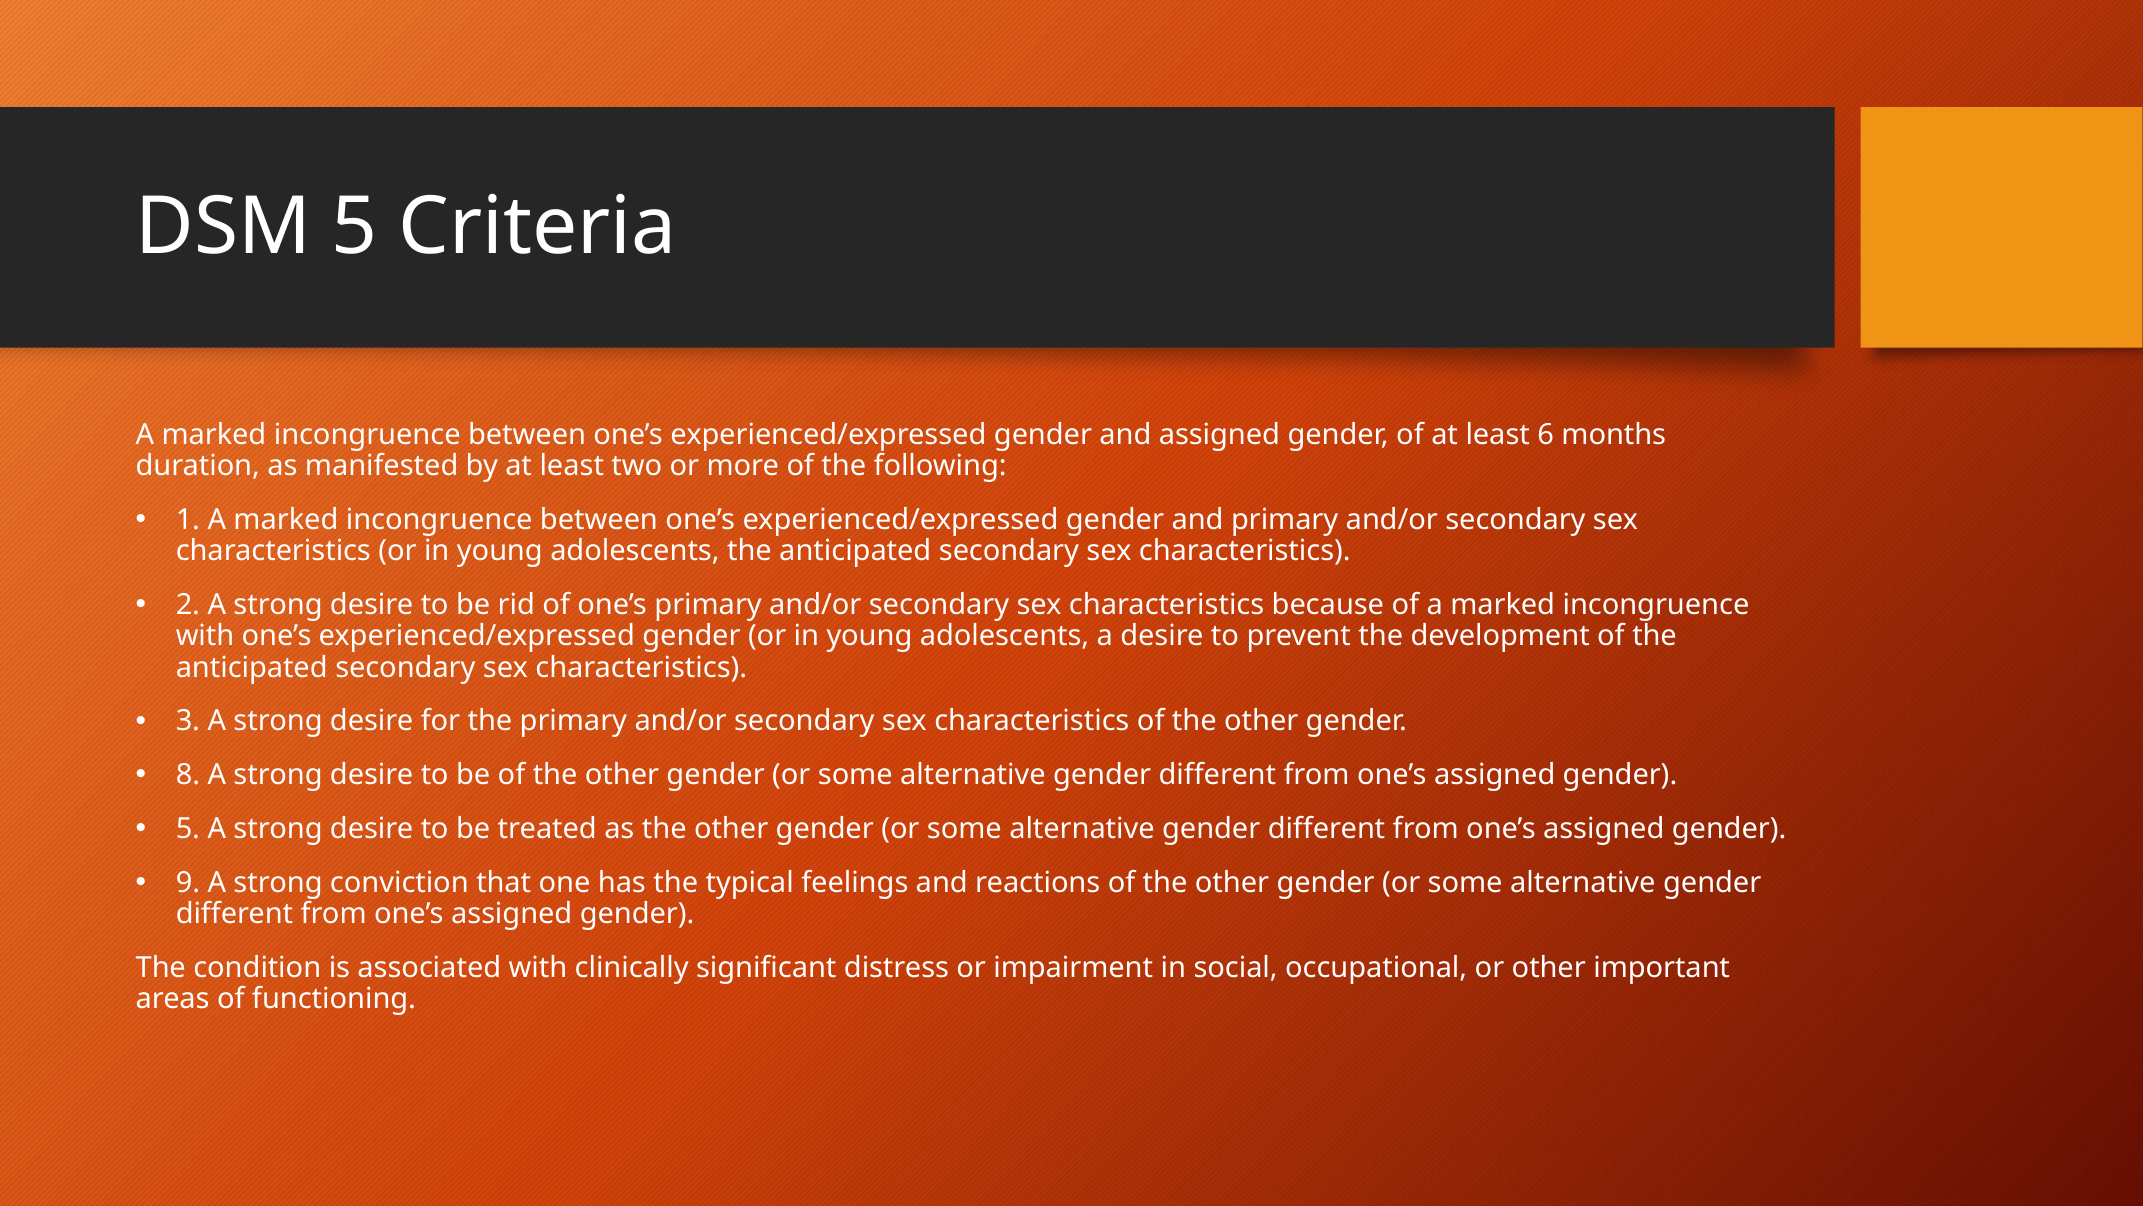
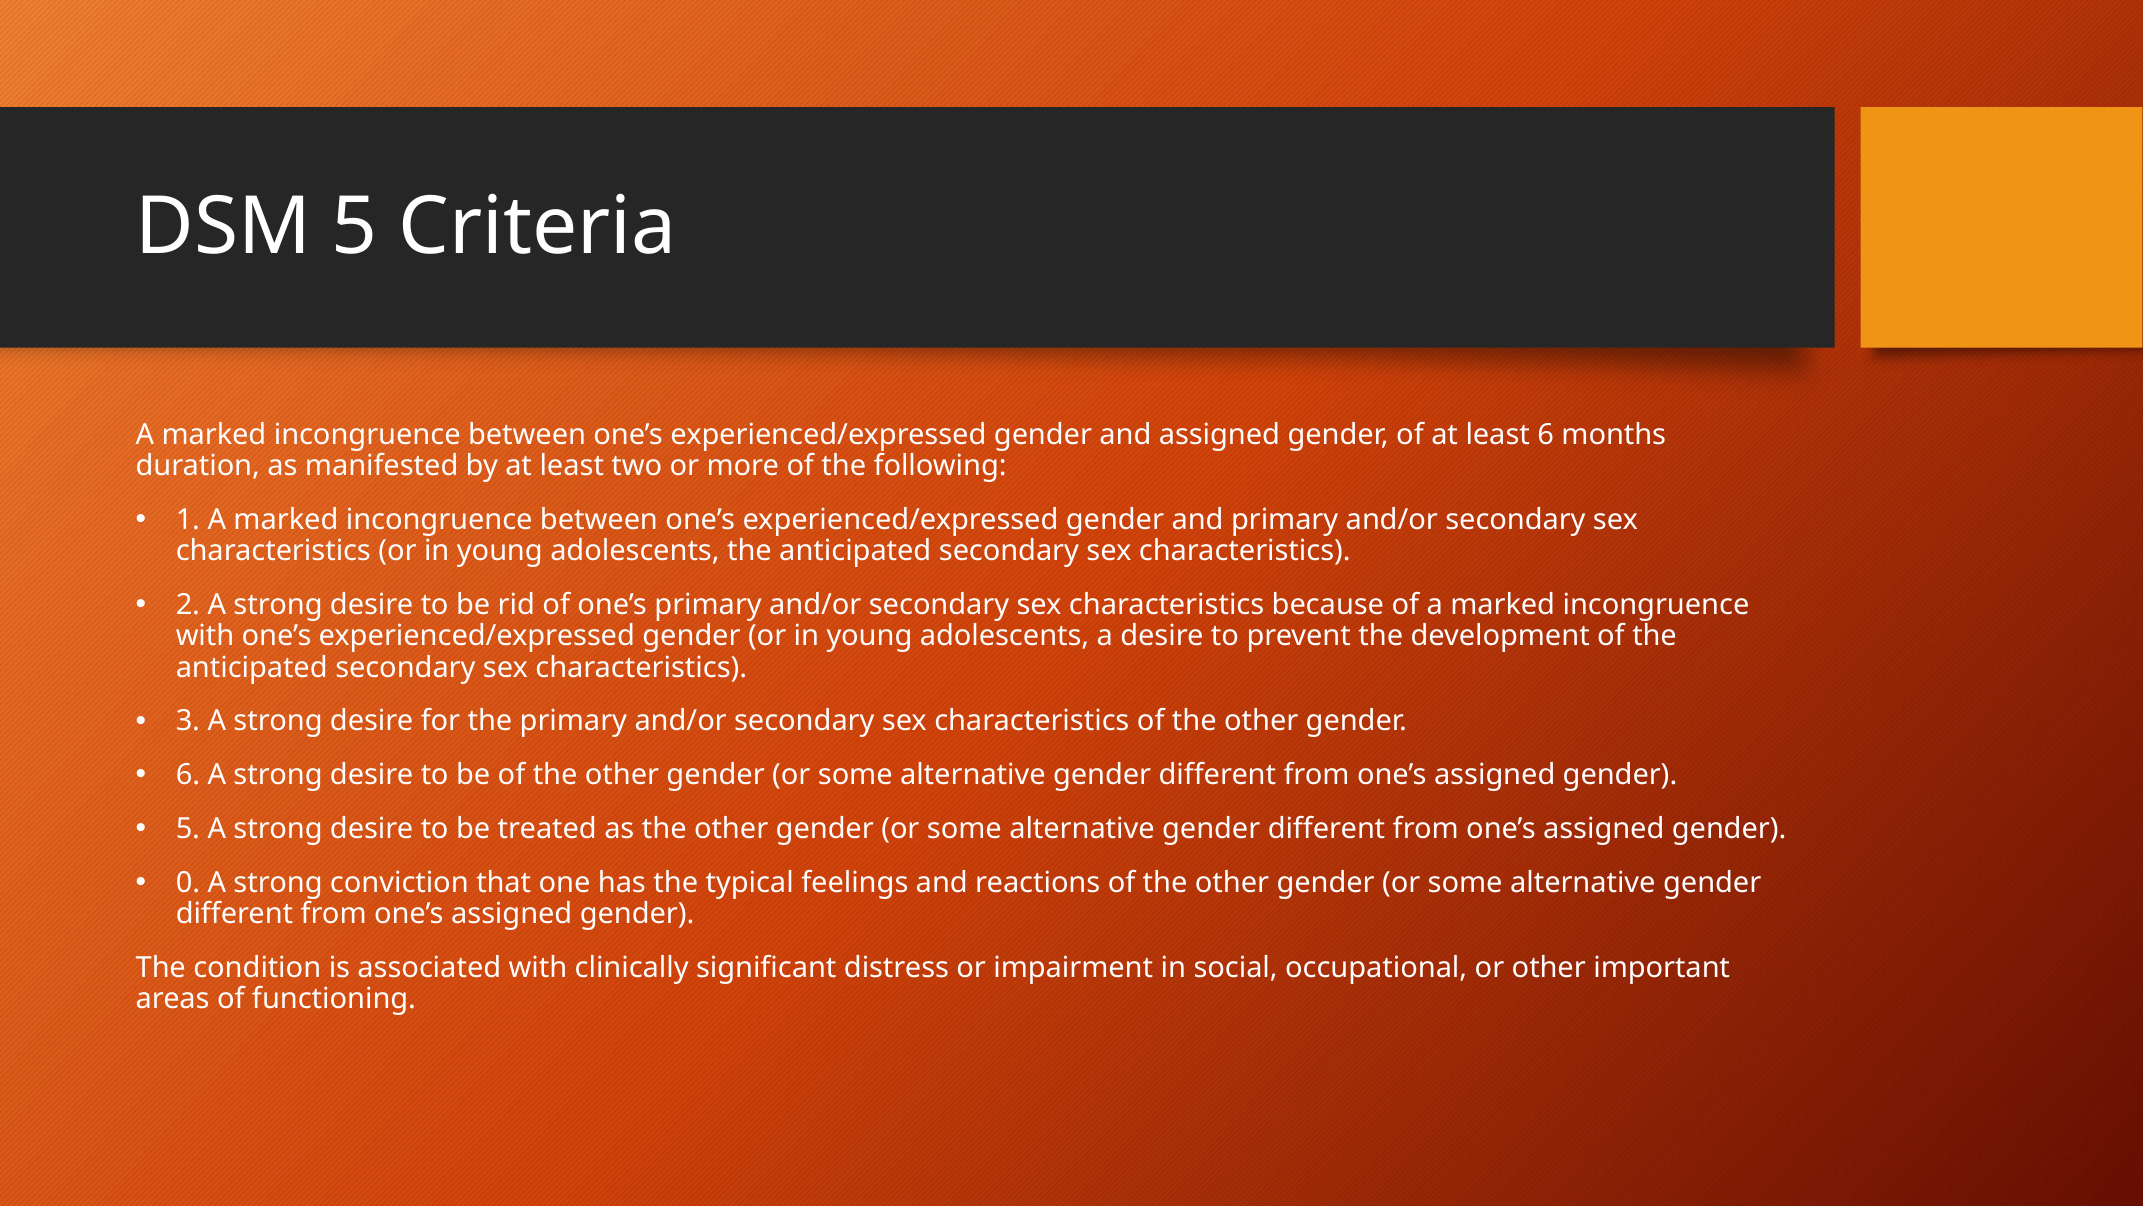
8 at (188, 775): 8 -> 6
9: 9 -> 0
